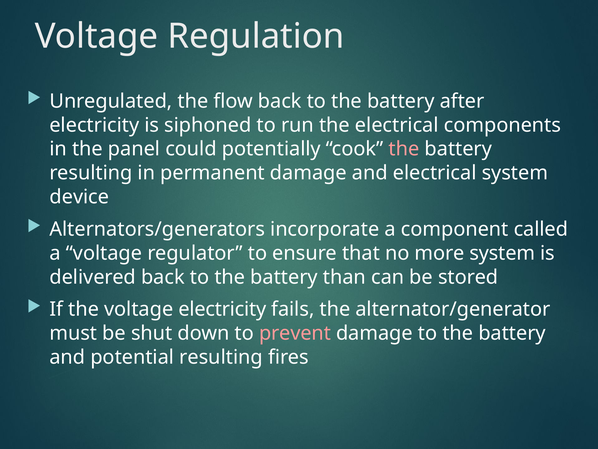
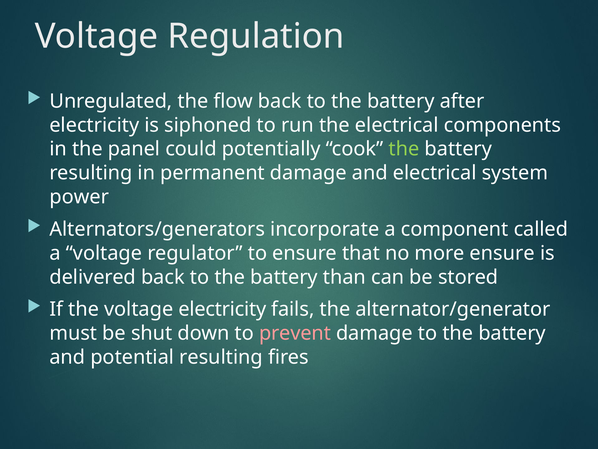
the at (404, 149) colour: pink -> light green
device: device -> power
more system: system -> ensure
